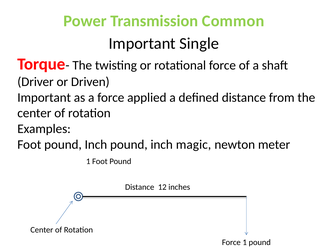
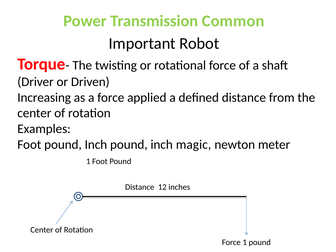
Single: Single -> Robot
Important at (44, 97): Important -> Increasing
